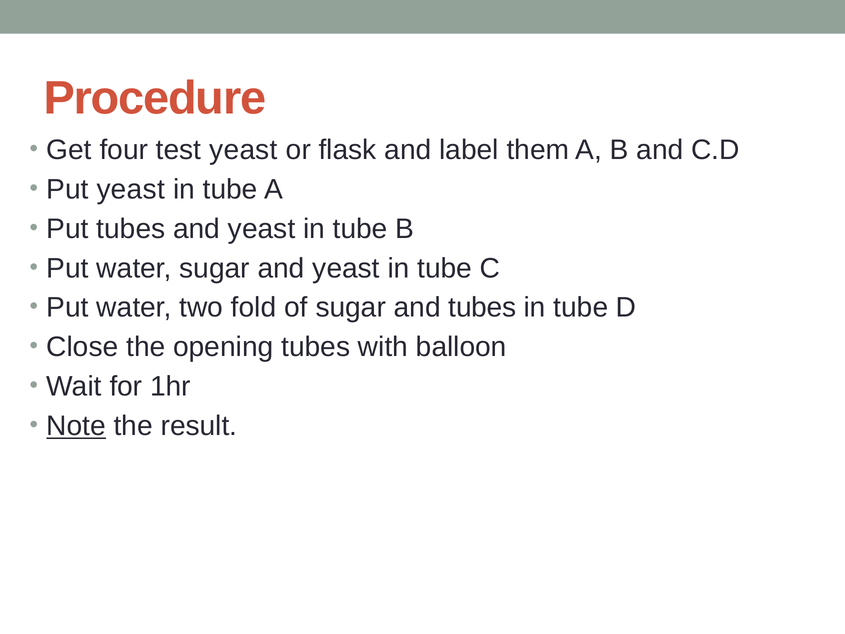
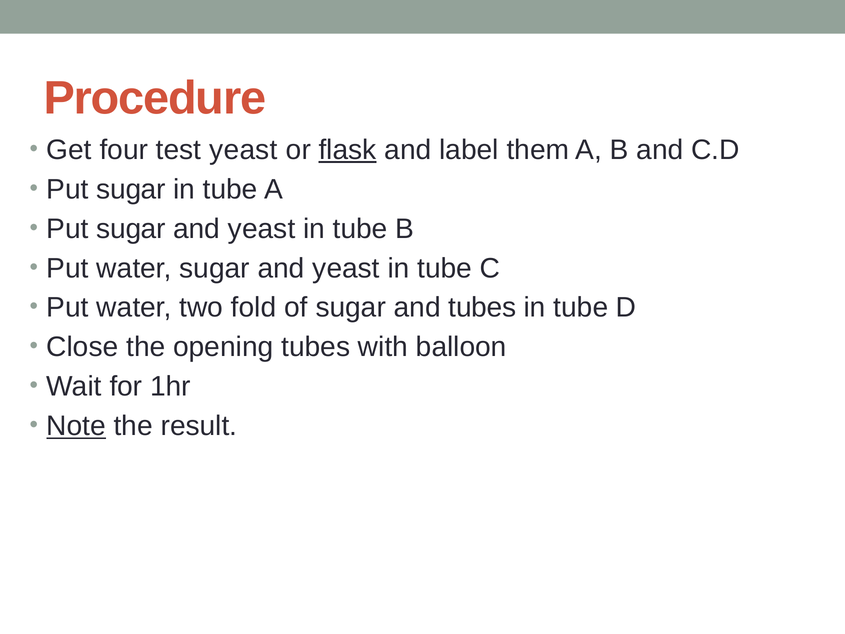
flask underline: none -> present
yeast at (131, 189): yeast -> sugar
tubes at (131, 229): tubes -> sugar
